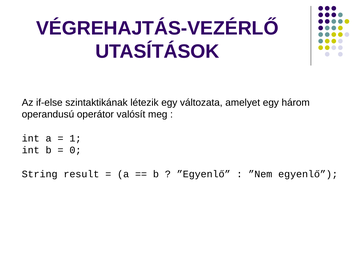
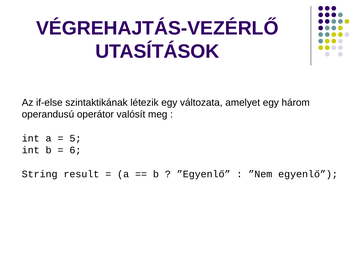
1: 1 -> 5
0: 0 -> 6
